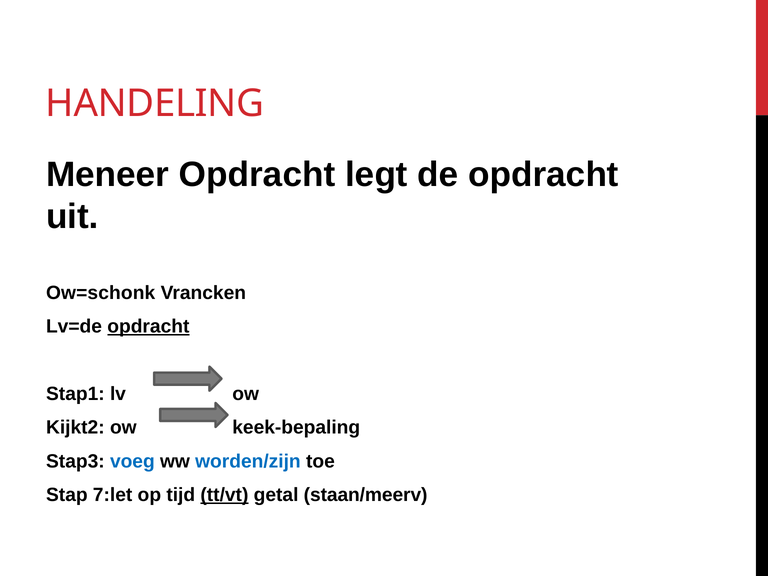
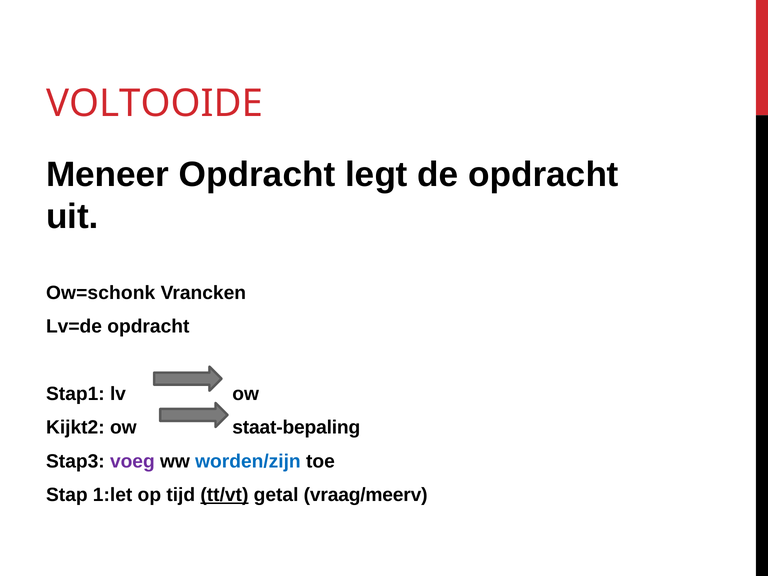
HANDELING: HANDELING -> VOLTOOIDE
opdracht at (148, 326) underline: present -> none
keek-bepaling: keek-bepaling -> staat-bepaling
voeg colour: blue -> purple
7:let: 7:let -> 1:let
staan/meerv: staan/meerv -> vraag/meerv
